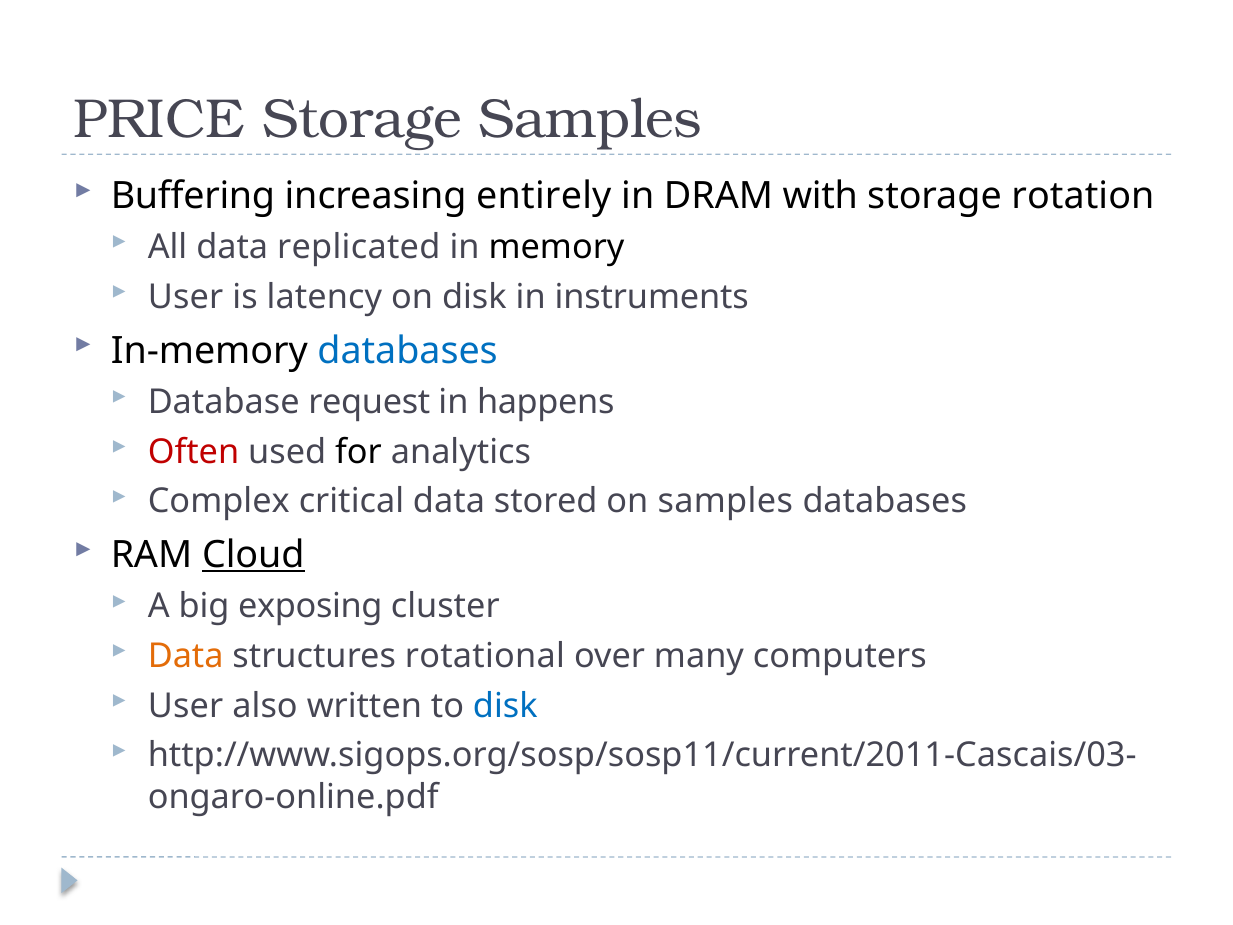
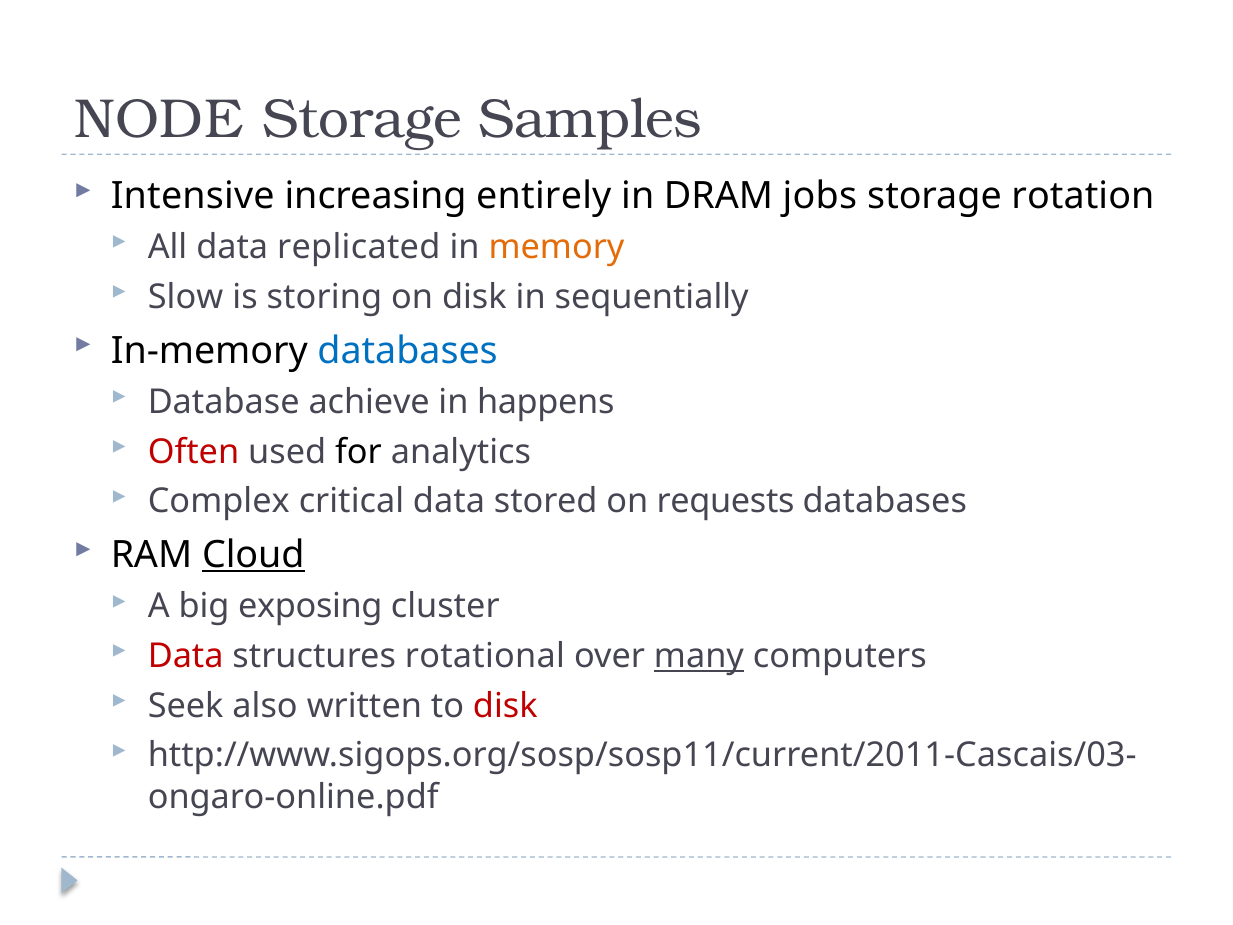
PRICE: PRICE -> NODE
Buffering: Buffering -> Intensive
with: with -> jobs
memory colour: black -> orange
User at (186, 297): User -> Slow
latency: latency -> storing
instruments: instruments -> sequentially
request: request -> achieve
on samples: samples -> requests
Data at (186, 656) colour: orange -> red
many underline: none -> present
User at (186, 706): User -> Seek
disk at (505, 706) colour: blue -> red
